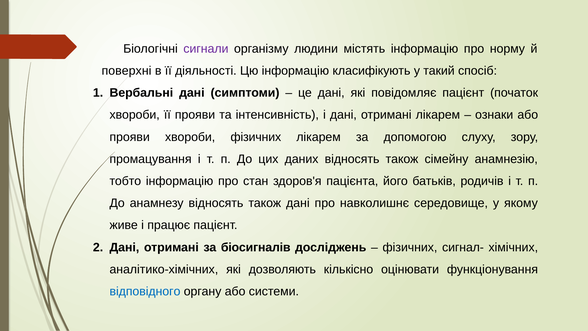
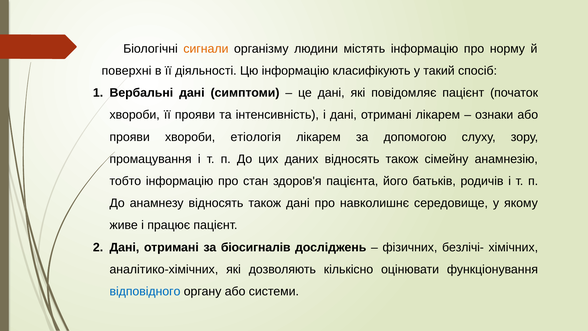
сигнали colour: purple -> orange
хвороби фізичних: фізичних -> етіологія
сигнал-: сигнал- -> безлічі-
